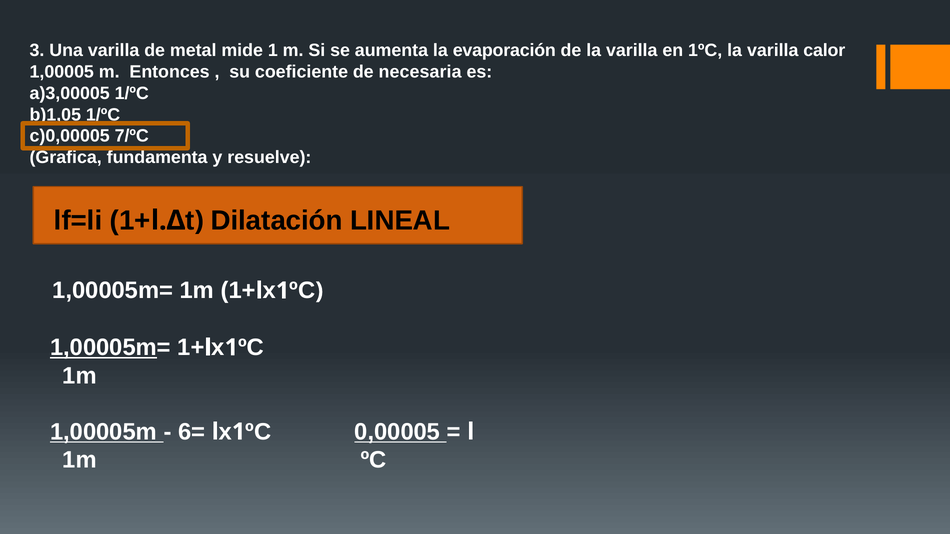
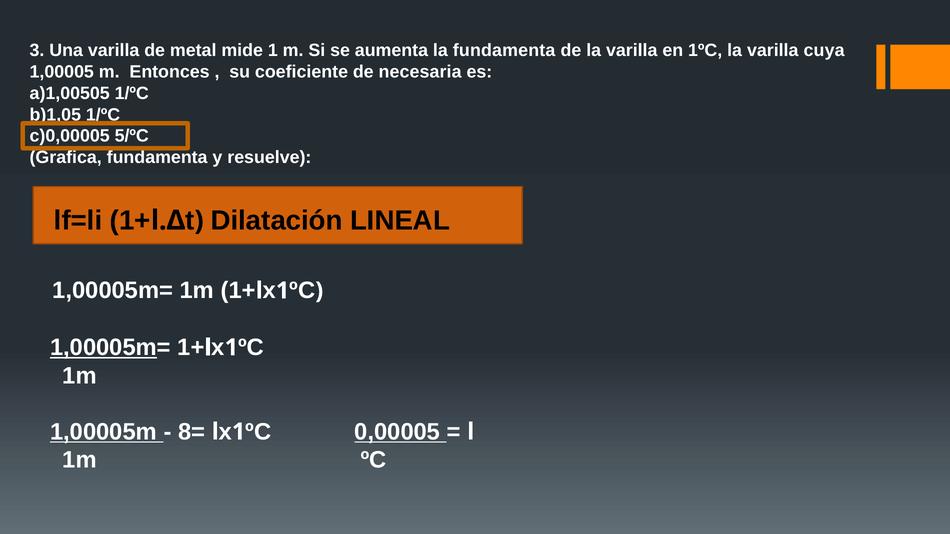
la evaporación: evaporación -> fundamenta
calor: calor -> cuya
a)3,00005: a)3,00005 -> a)1,00505
7/ºC: 7/ºC -> 5/ºC
6=: 6= -> 8=
